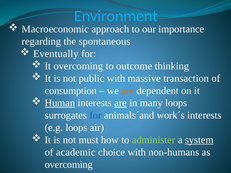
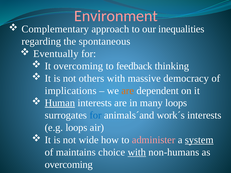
Environment colour: light blue -> pink
Macroeconomic: Macroeconomic -> Complementary
importance: importance -> inequalities
outcome: outcome -> feedback
public: public -> others
transaction: transaction -> democracy
consumption: consumption -> implications
are at (121, 103) underline: present -> none
must: must -> wide
administer colour: light green -> pink
academic: academic -> maintains
with at (137, 152) underline: none -> present
